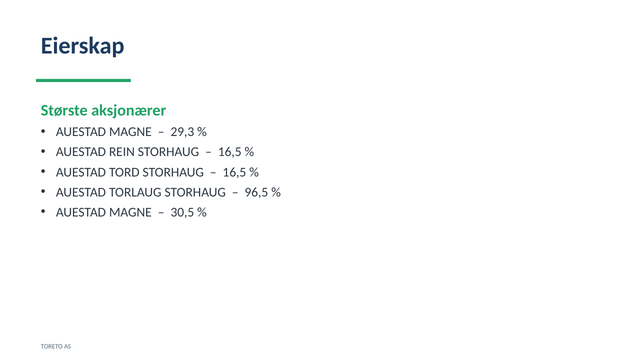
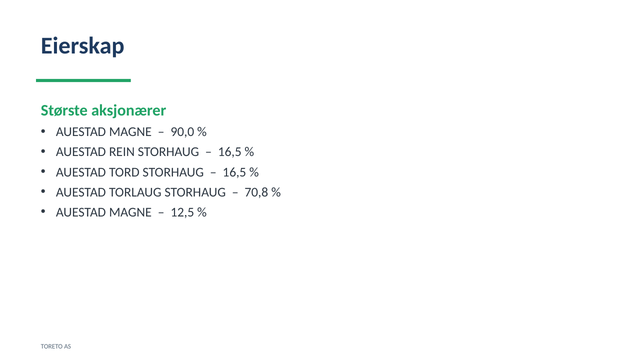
29,3: 29,3 -> 90,0
96,5: 96,5 -> 70,8
30,5: 30,5 -> 12,5
